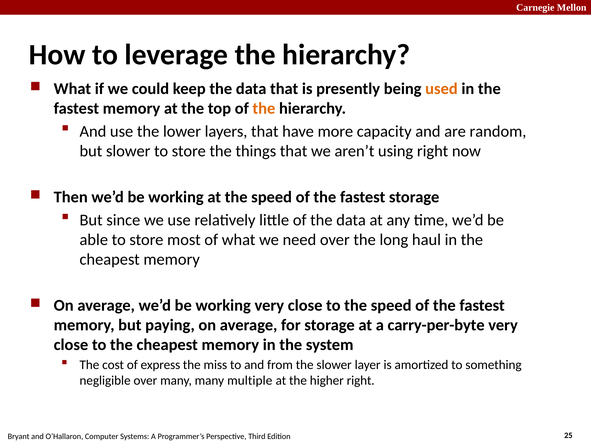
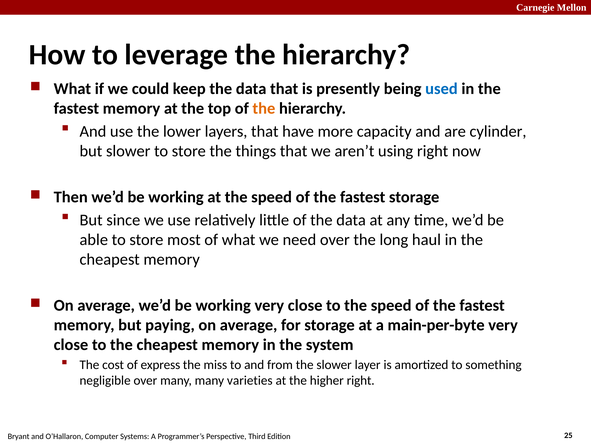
used colour: orange -> blue
random: random -> cylinder
carry-per-byte: carry-per-byte -> main-per-byte
multiple: multiple -> varieties
